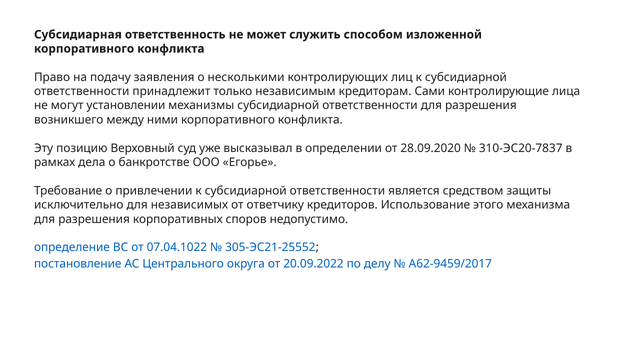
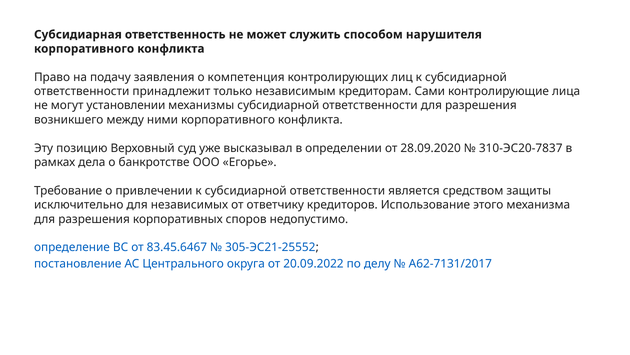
изложенной: изложенной -> нарушителя
несколькими: несколькими -> компетенция
07.04.1022: 07.04.1022 -> 83.45.6467
А62-9459/2017: А62-9459/2017 -> А62-7131/2017
